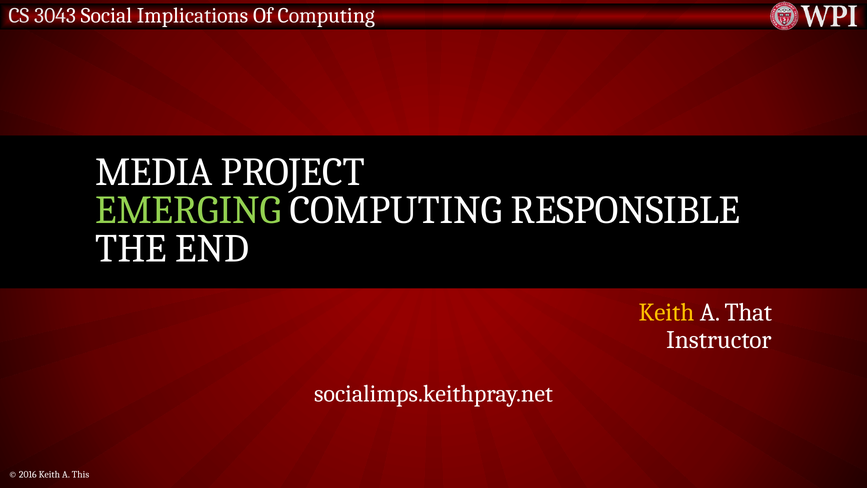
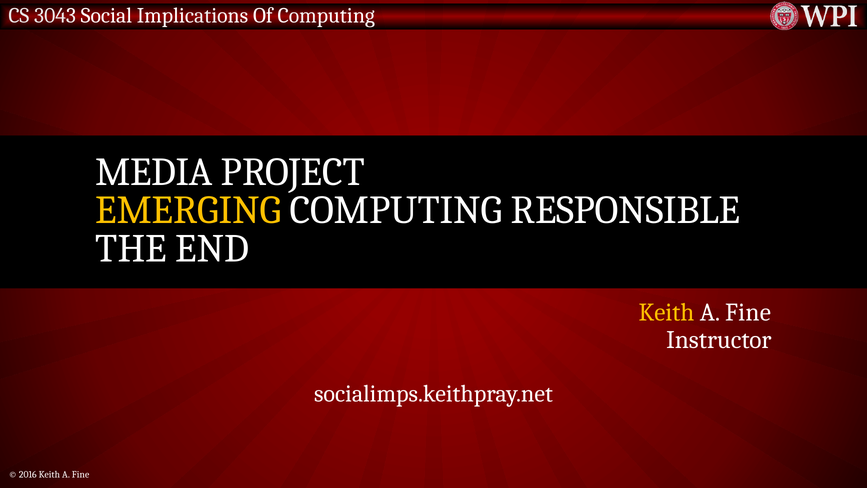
EMERGING colour: light green -> yellow
That at (748, 312): That -> Fine
2016 Keith A This: This -> Fine
